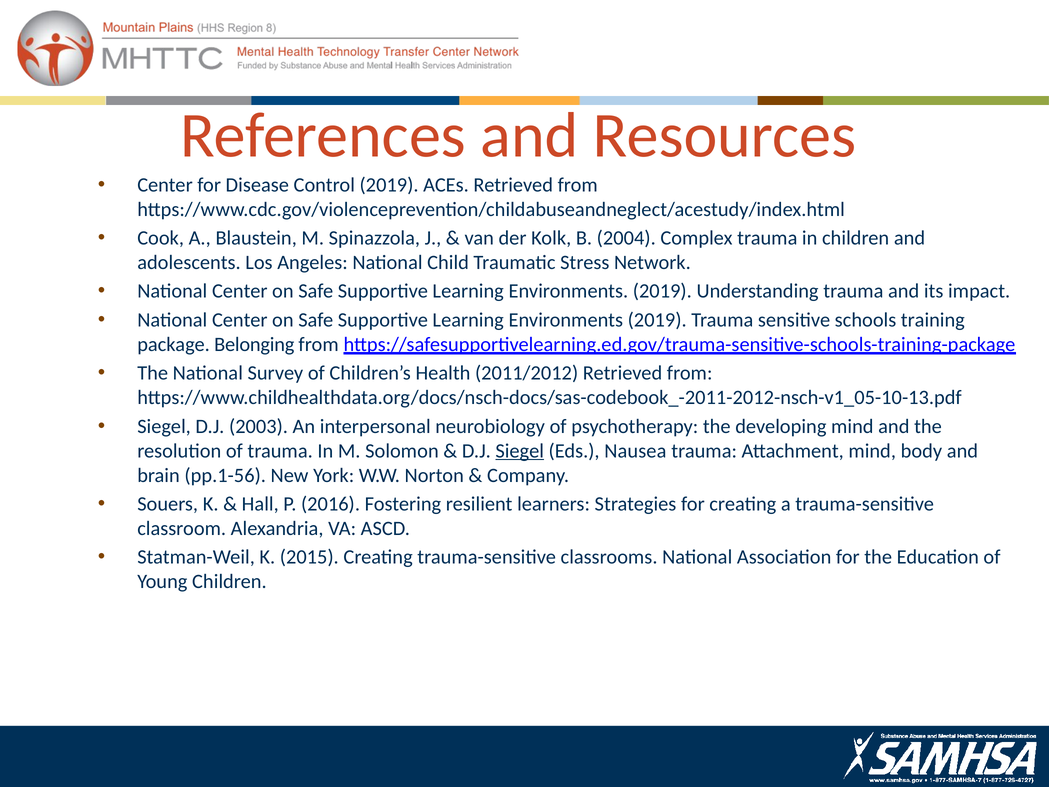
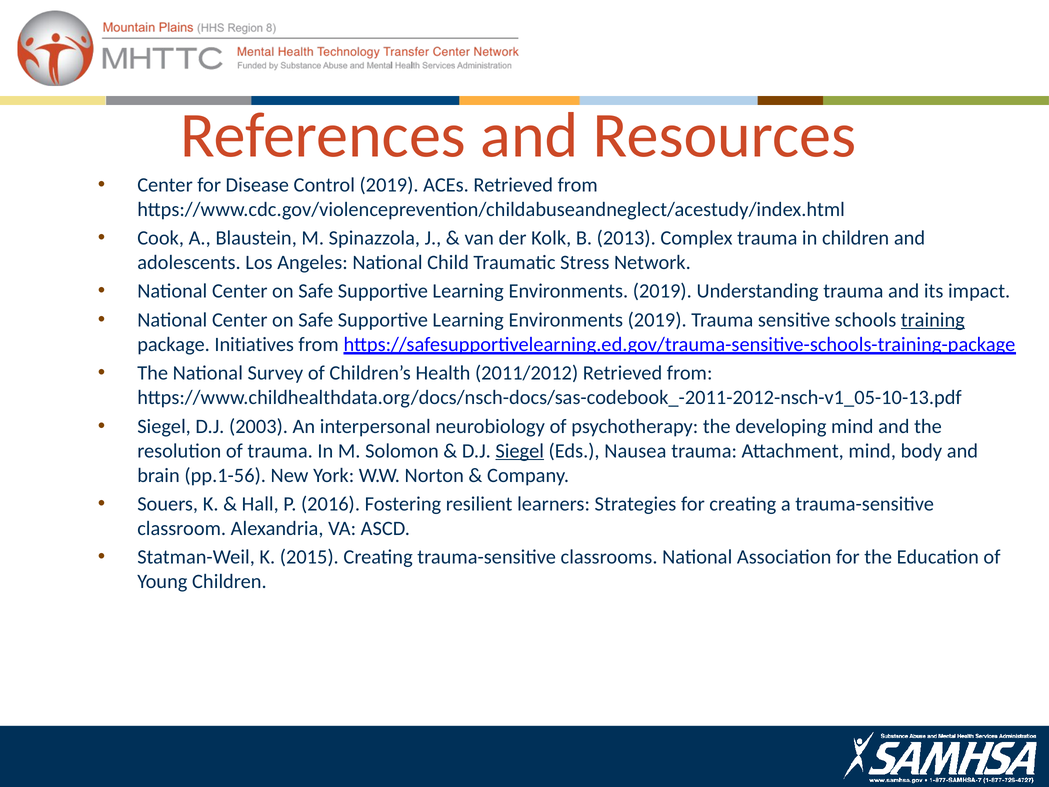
2004: 2004 -> 2013
training underline: none -> present
Belonging: Belonging -> Initiatives
